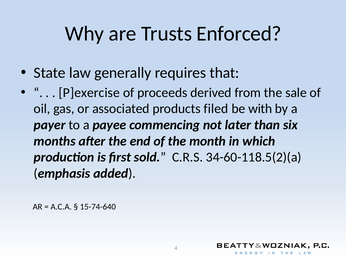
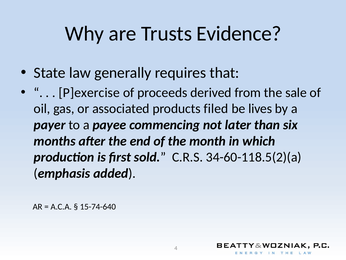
Enforced: Enforced -> Evidence
with: with -> lives
